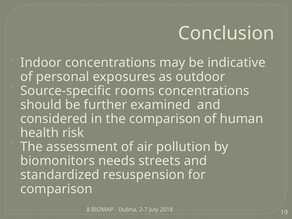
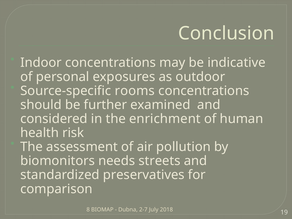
the comparison: comparison -> enrichment
resuspension: resuspension -> preservatives
